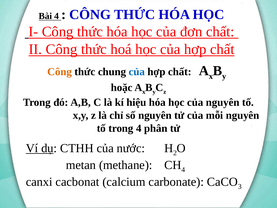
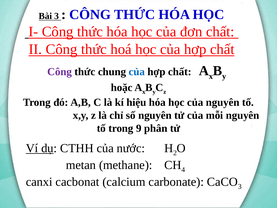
Bài 4: 4 -> 3
Công at (60, 72) colour: orange -> purple
trong 4: 4 -> 9
